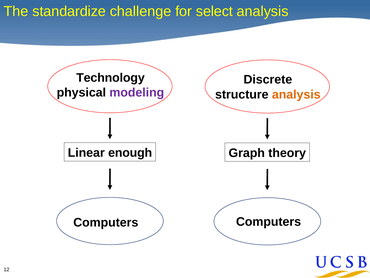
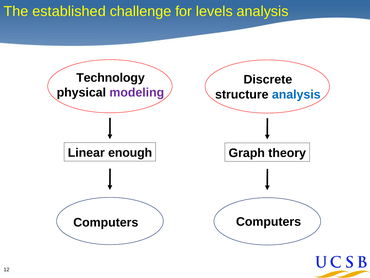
standardize: standardize -> established
select: select -> levels
analysis at (296, 94) colour: orange -> blue
